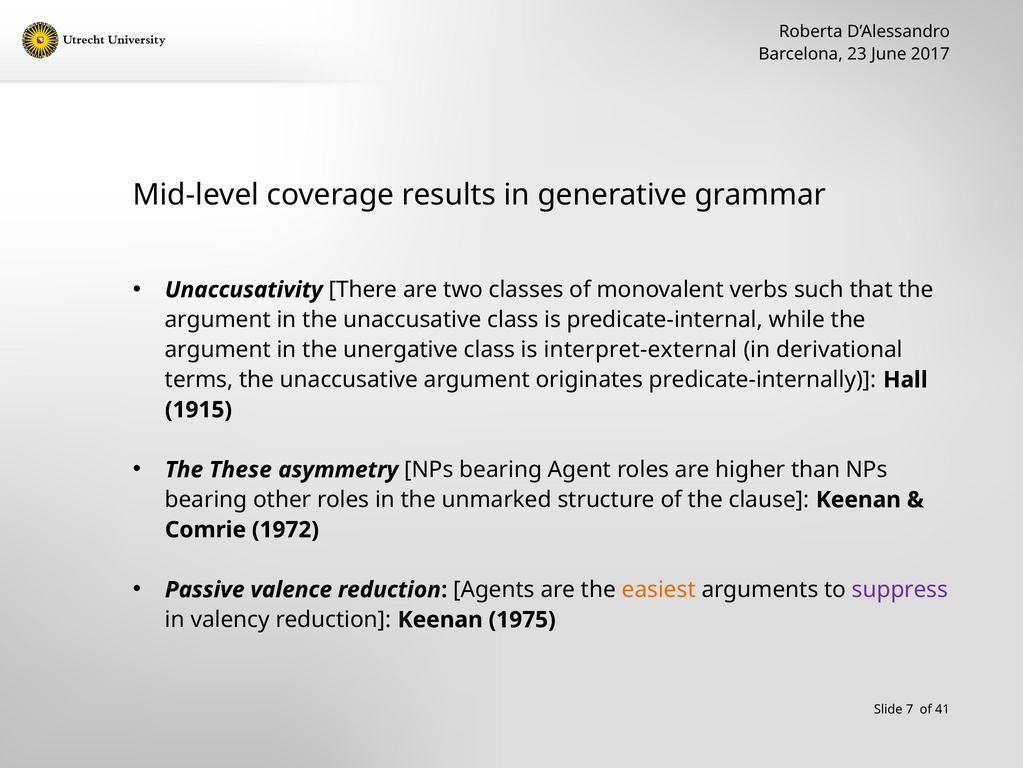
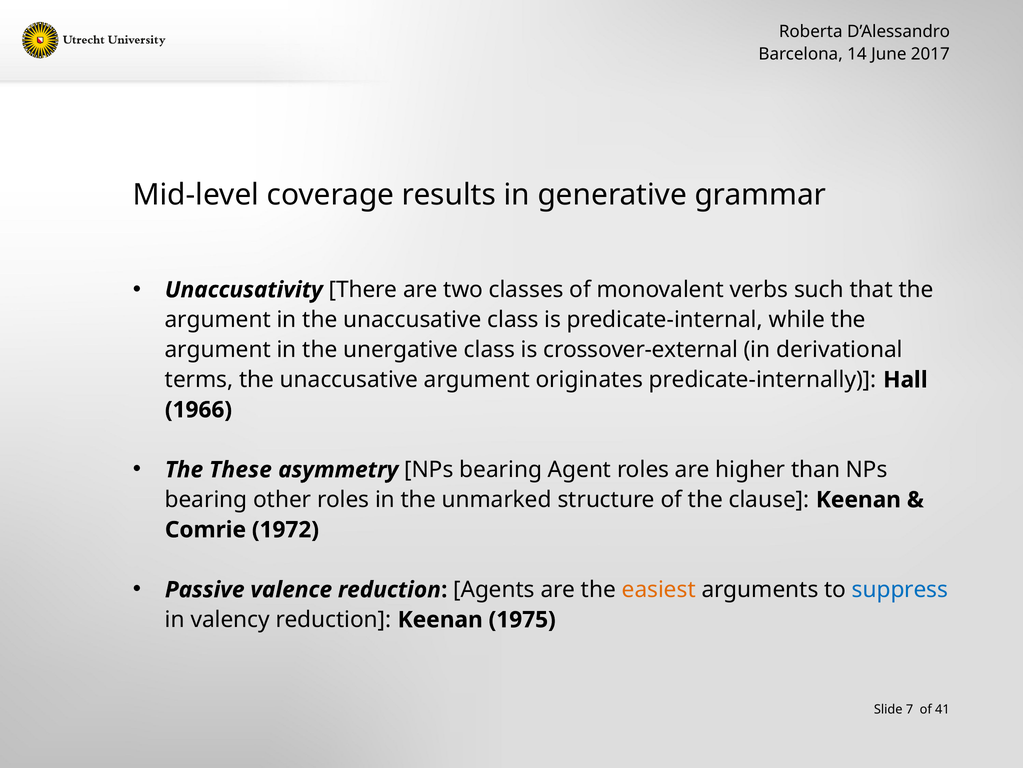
23: 23 -> 14
interpret-external: interpret-external -> crossover-external
1915: 1915 -> 1966
suppress colour: purple -> blue
